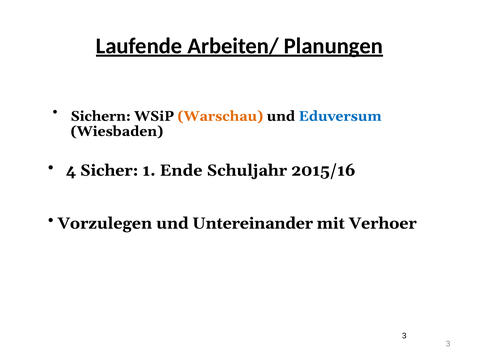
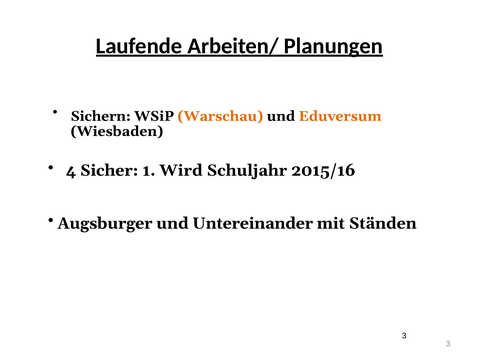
Eduversum colour: blue -> orange
Ende: Ende -> Wird
Vorzulegen: Vorzulegen -> Augsburger
Verhoer: Verhoer -> Ständen
